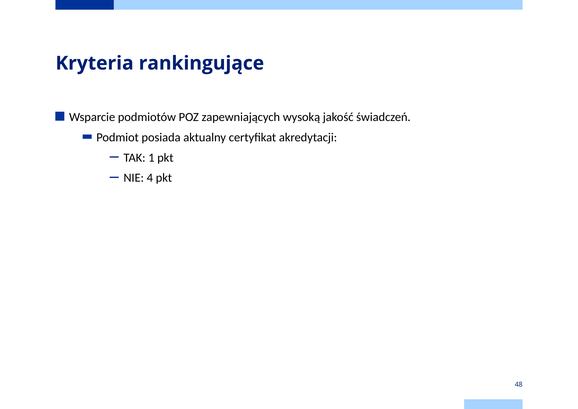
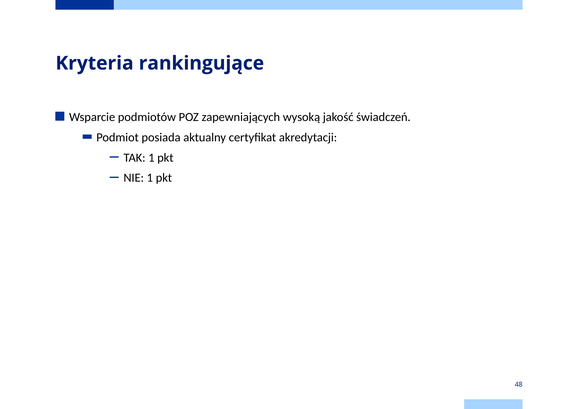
NIE 4: 4 -> 1
